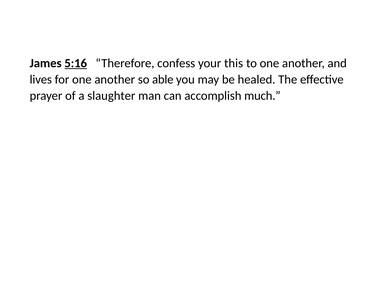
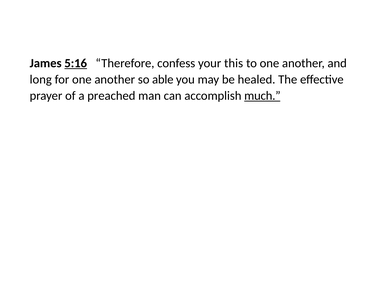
lives: lives -> long
slaughter: slaughter -> preached
much underline: none -> present
